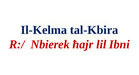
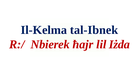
tal-Kbira: tal-Kbira -> tal-Ibnek
Ibni: Ibni -> Iżda
